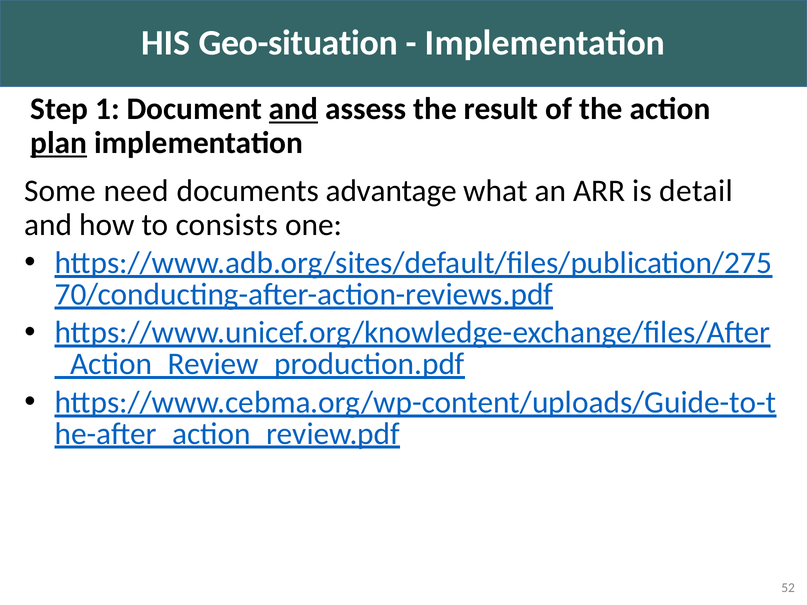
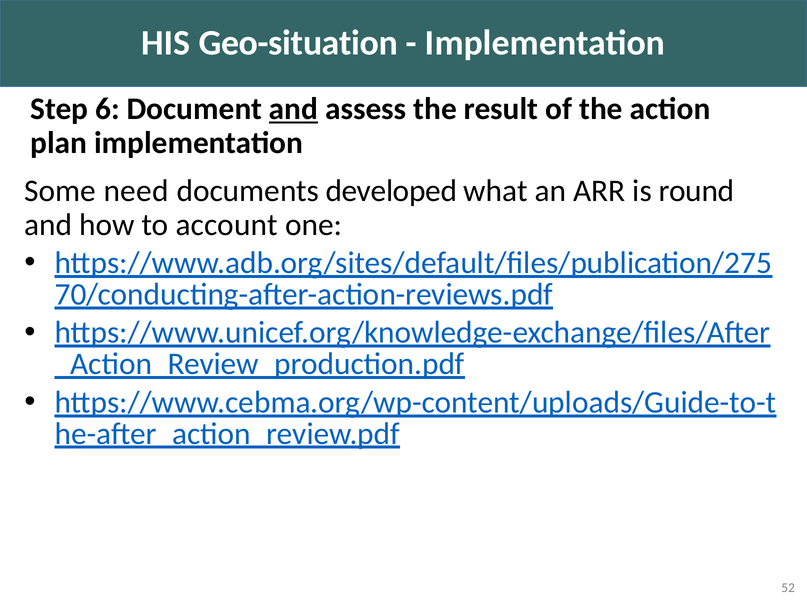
1: 1 -> 6
plan underline: present -> none
advantage: advantage -> developed
detail: detail -> round
consists: consists -> account
